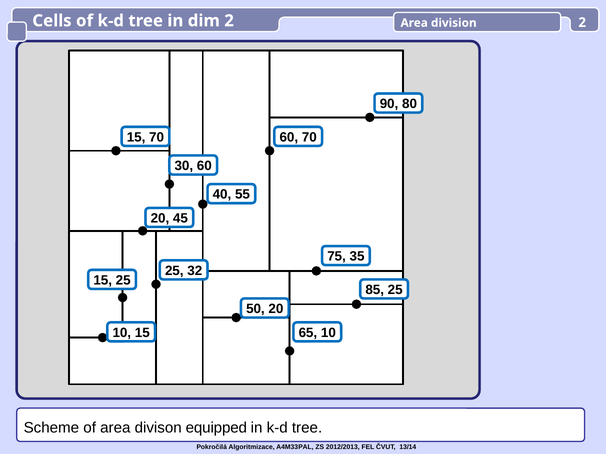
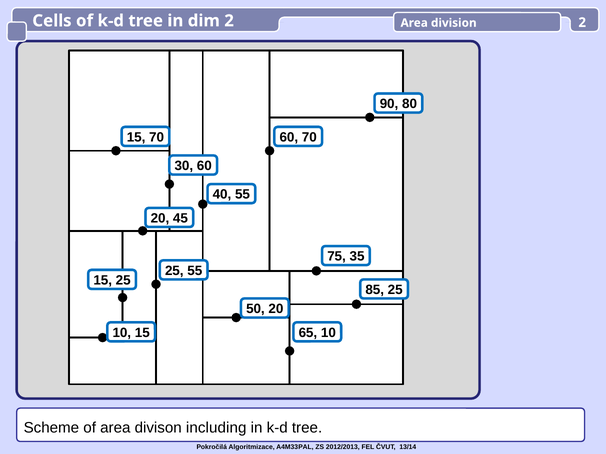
25 32: 32 -> 55
equipped: equipped -> including
